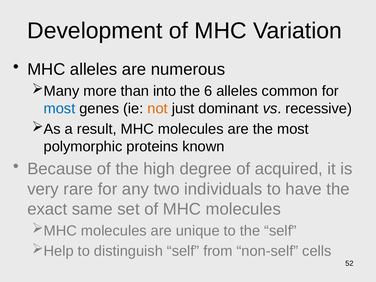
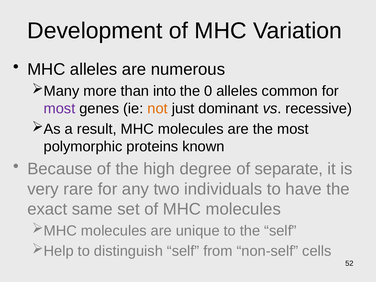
6: 6 -> 0
most at (60, 109) colour: blue -> purple
acquired: acquired -> separate
